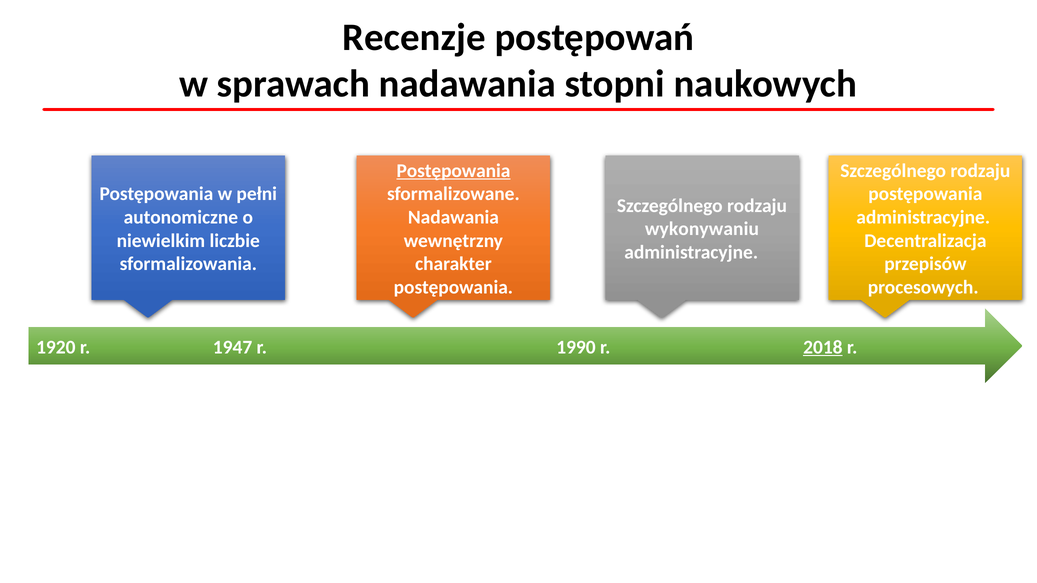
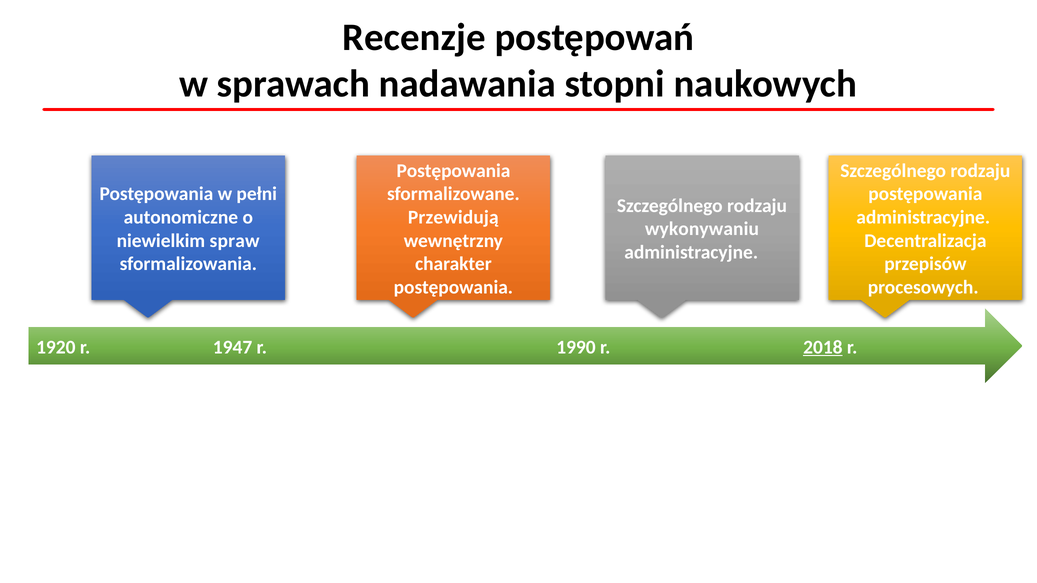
Postępowania at (453, 171) underline: present -> none
Nadawania at (453, 217): Nadawania -> Przewidują
liczbie: liczbie -> spraw
